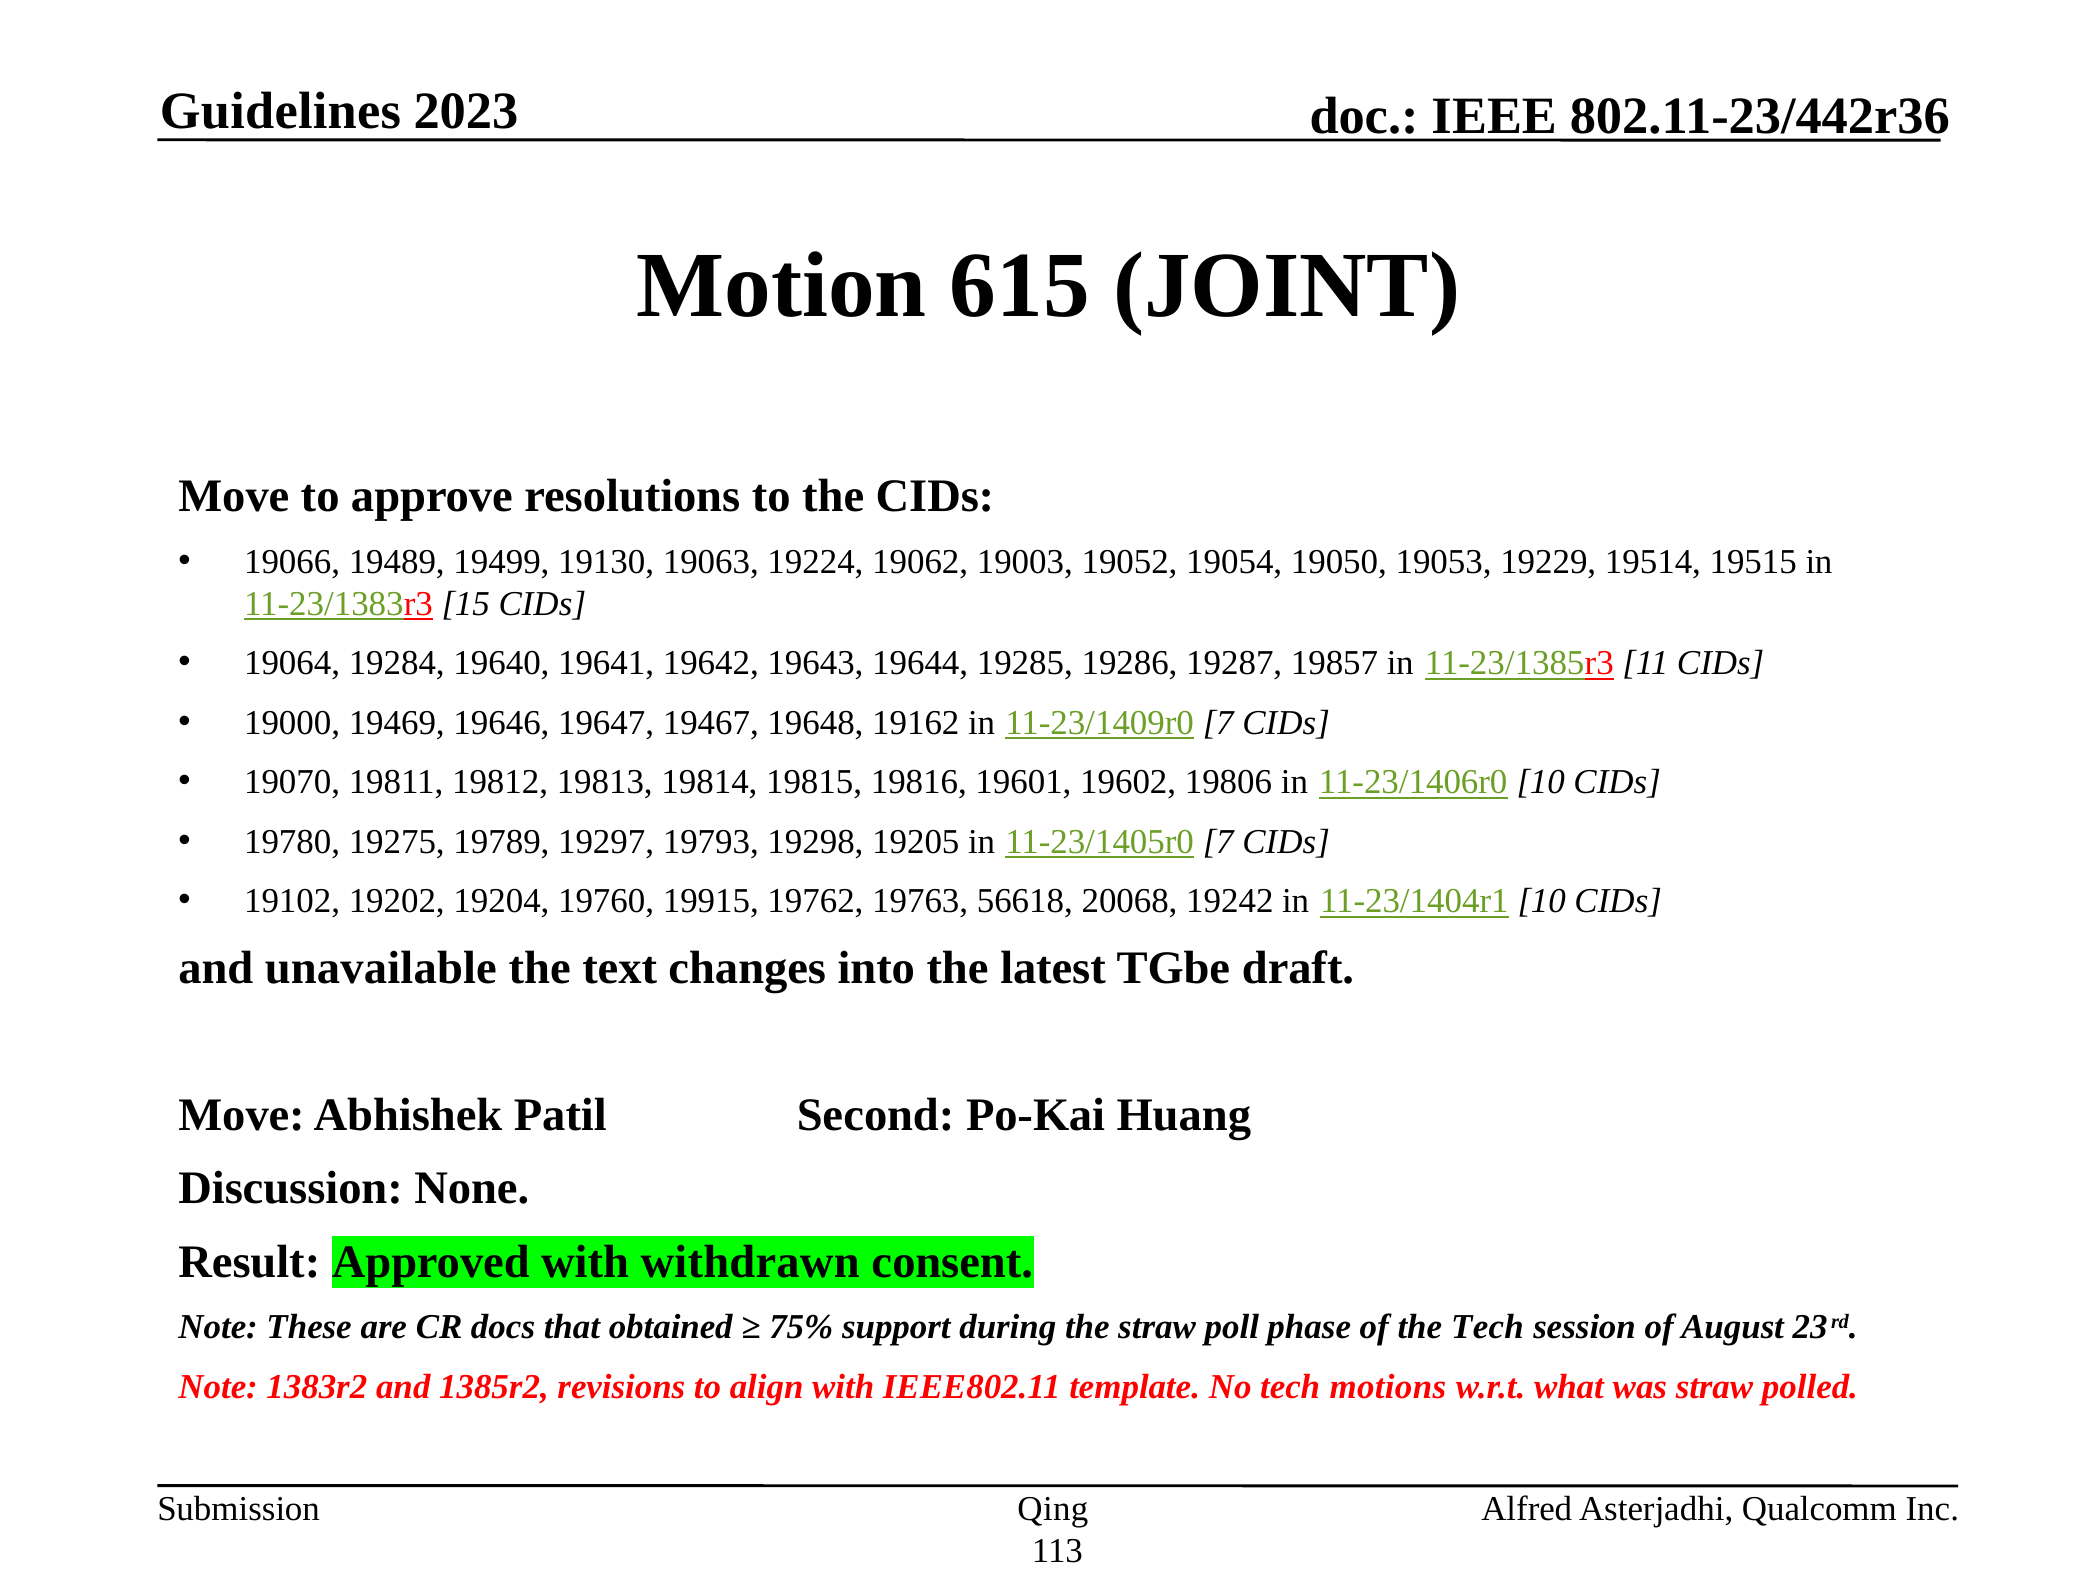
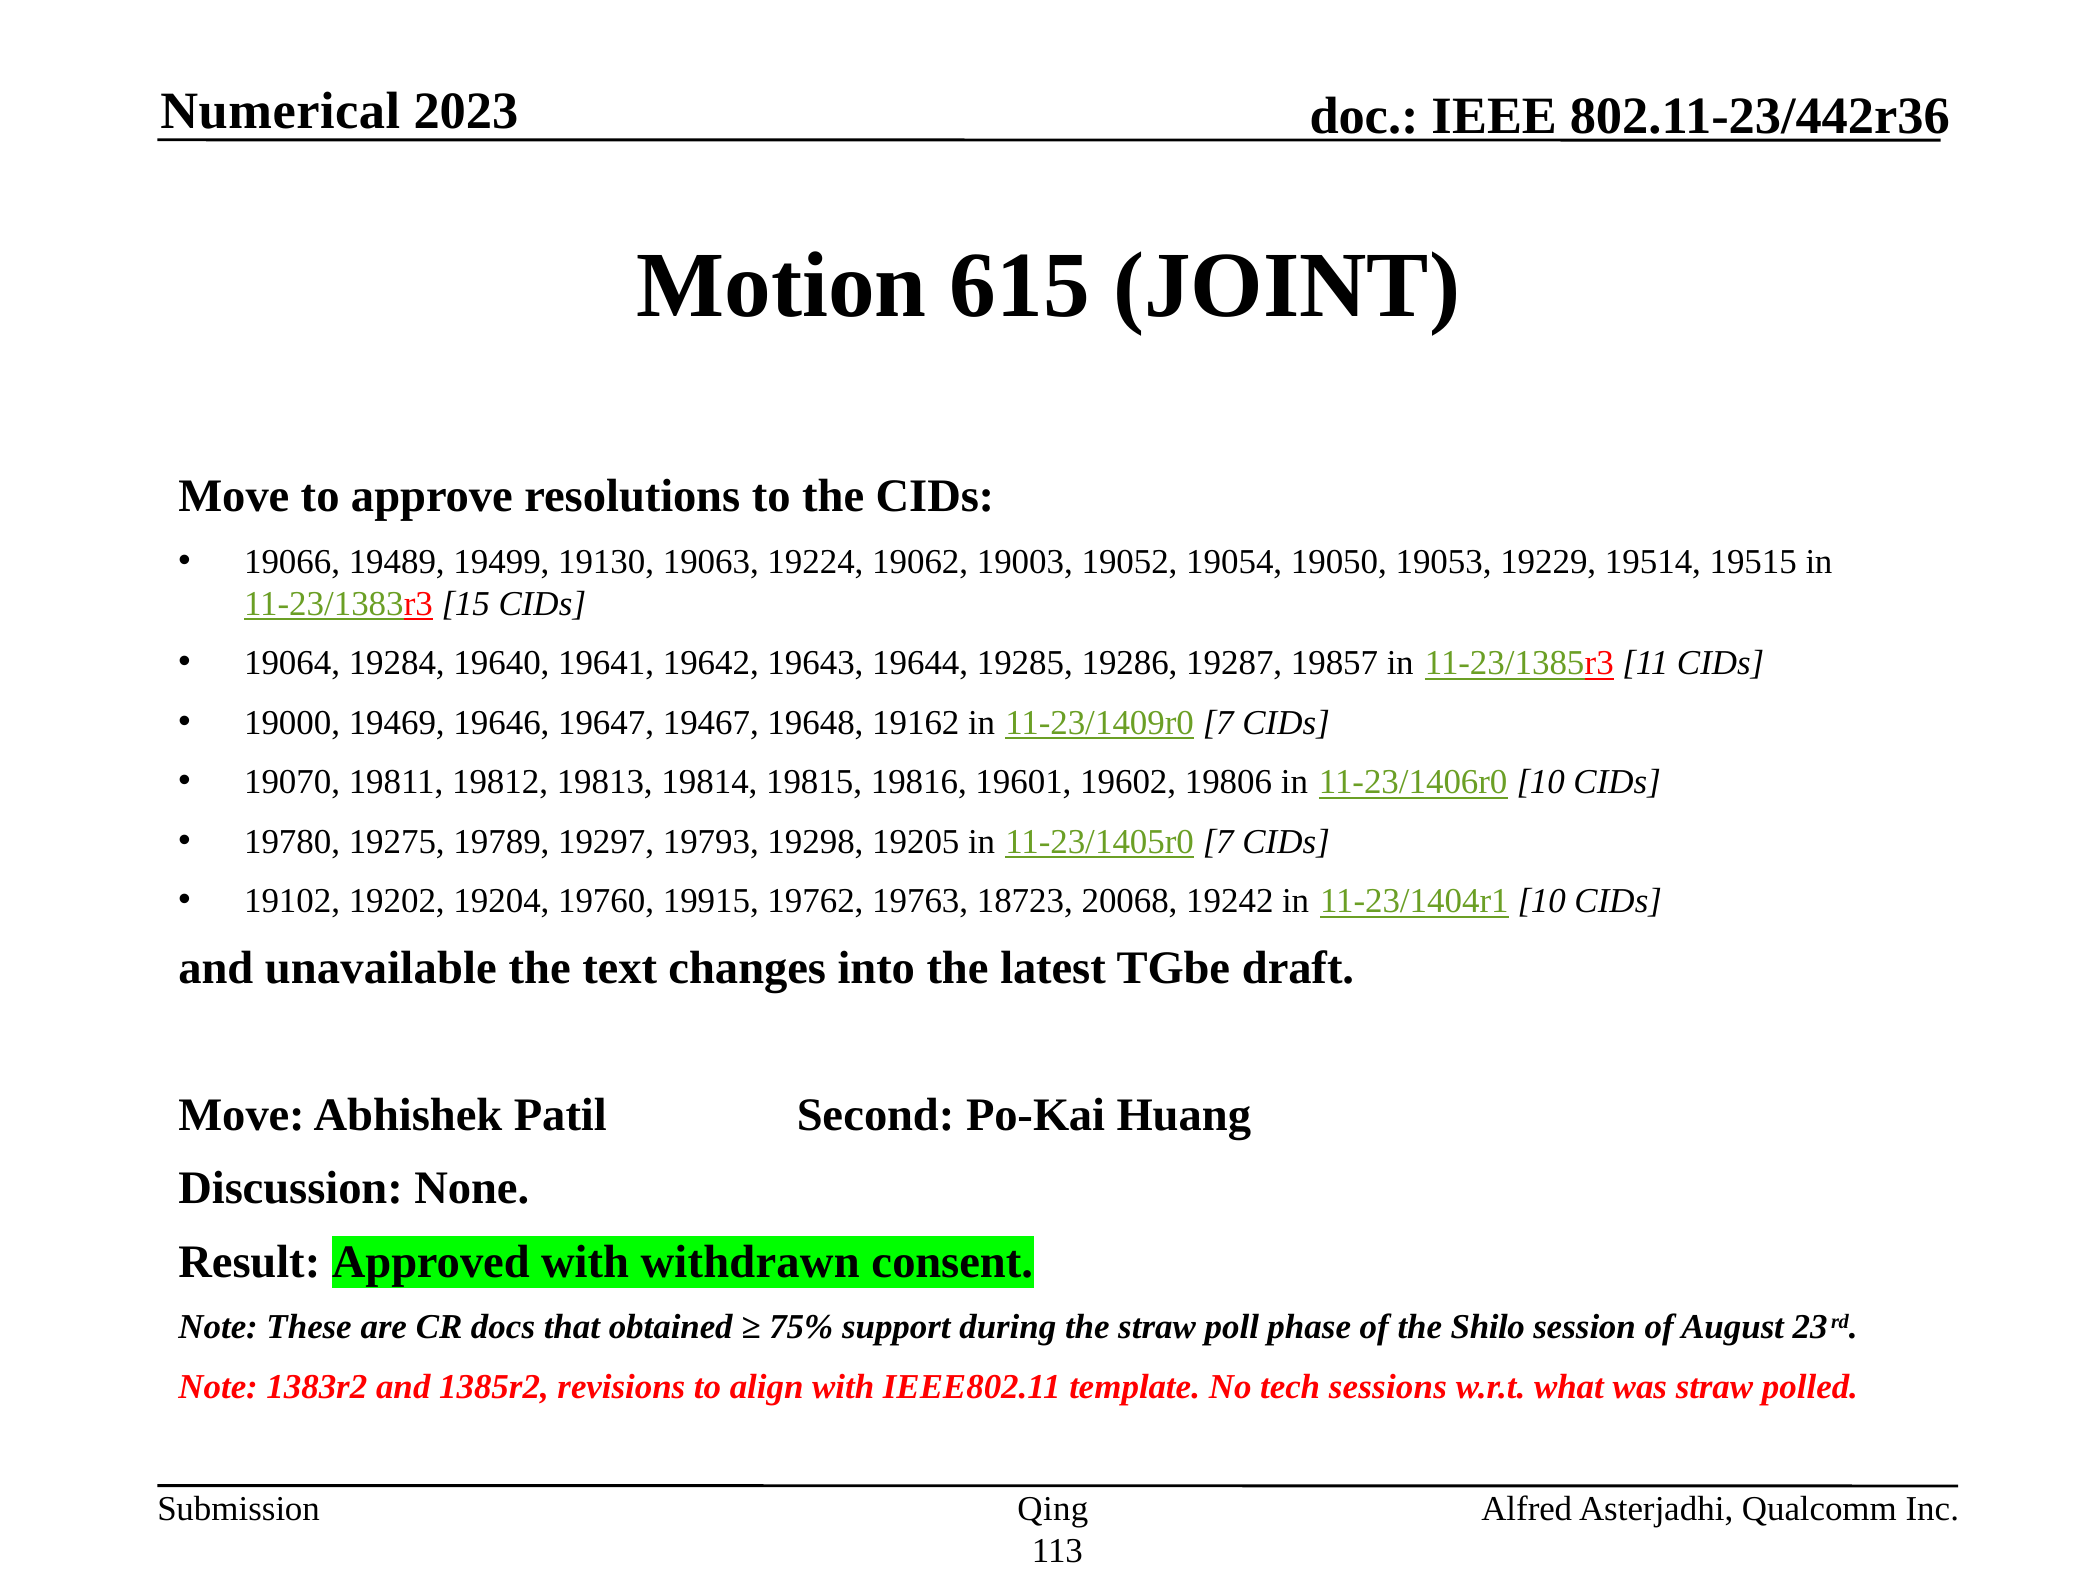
Guidelines: Guidelines -> Numerical
56618: 56618 -> 18723
the Tech: Tech -> Shilo
motions: motions -> sessions
